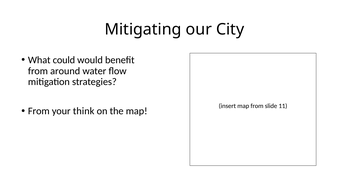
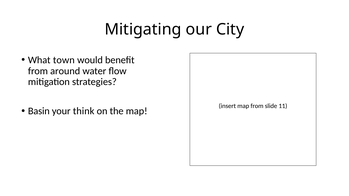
could: could -> town
From at (39, 111): From -> Basin
